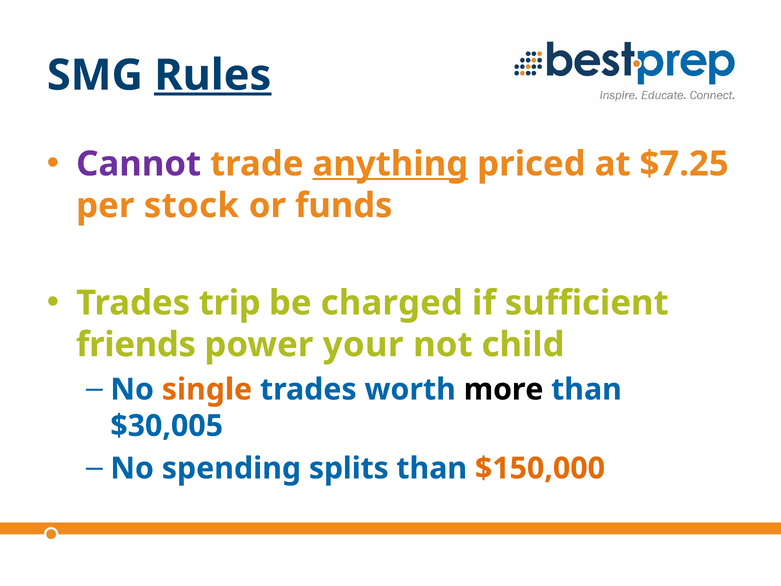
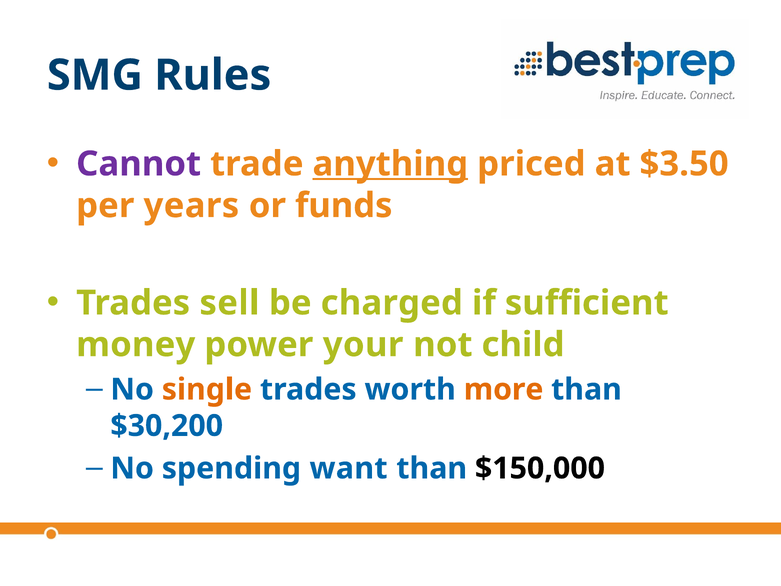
Rules underline: present -> none
$7.25: $7.25 -> $3.50
stock: stock -> years
trip: trip -> sell
friends: friends -> money
more colour: black -> orange
$30,005: $30,005 -> $30,200
splits: splits -> want
$150,000 colour: orange -> black
